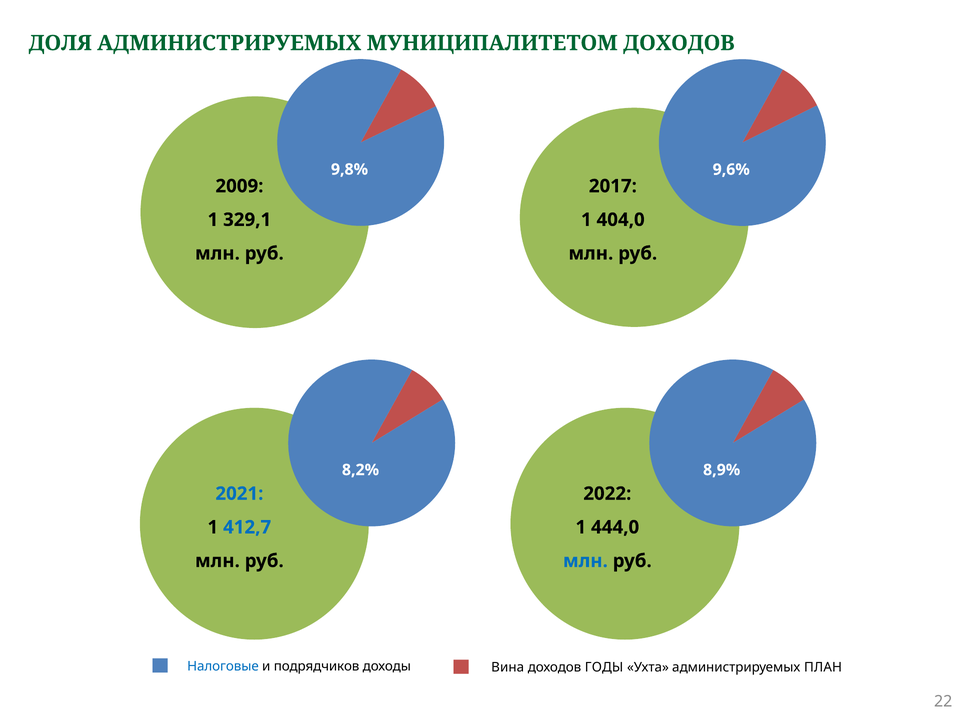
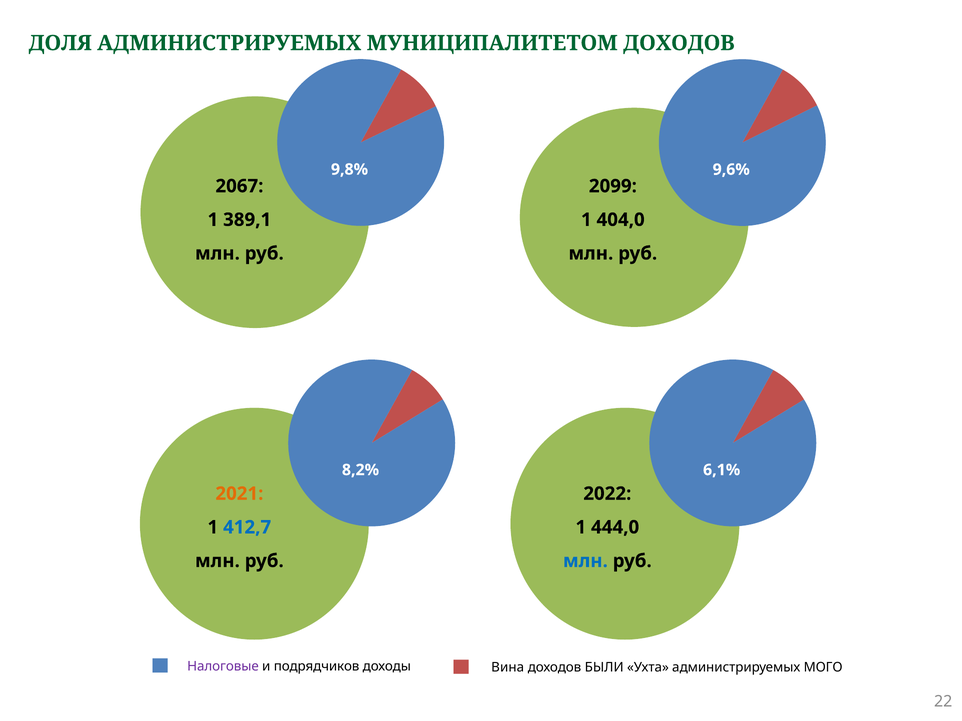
2009: 2009 -> 2067
2017: 2017 -> 2099
329,1: 329,1 -> 389,1
8,9%: 8,9% -> 6,1%
2021 colour: blue -> orange
Налоговые colour: blue -> purple
ГОДЫ: ГОДЫ -> БЫЛИ
ПЛАН: ПЛАН -> МОГО
